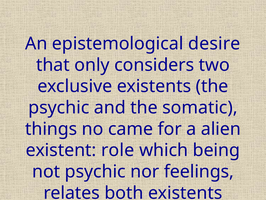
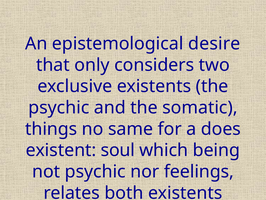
came: came -> same
alien: alien -> does
role: role -> soul
